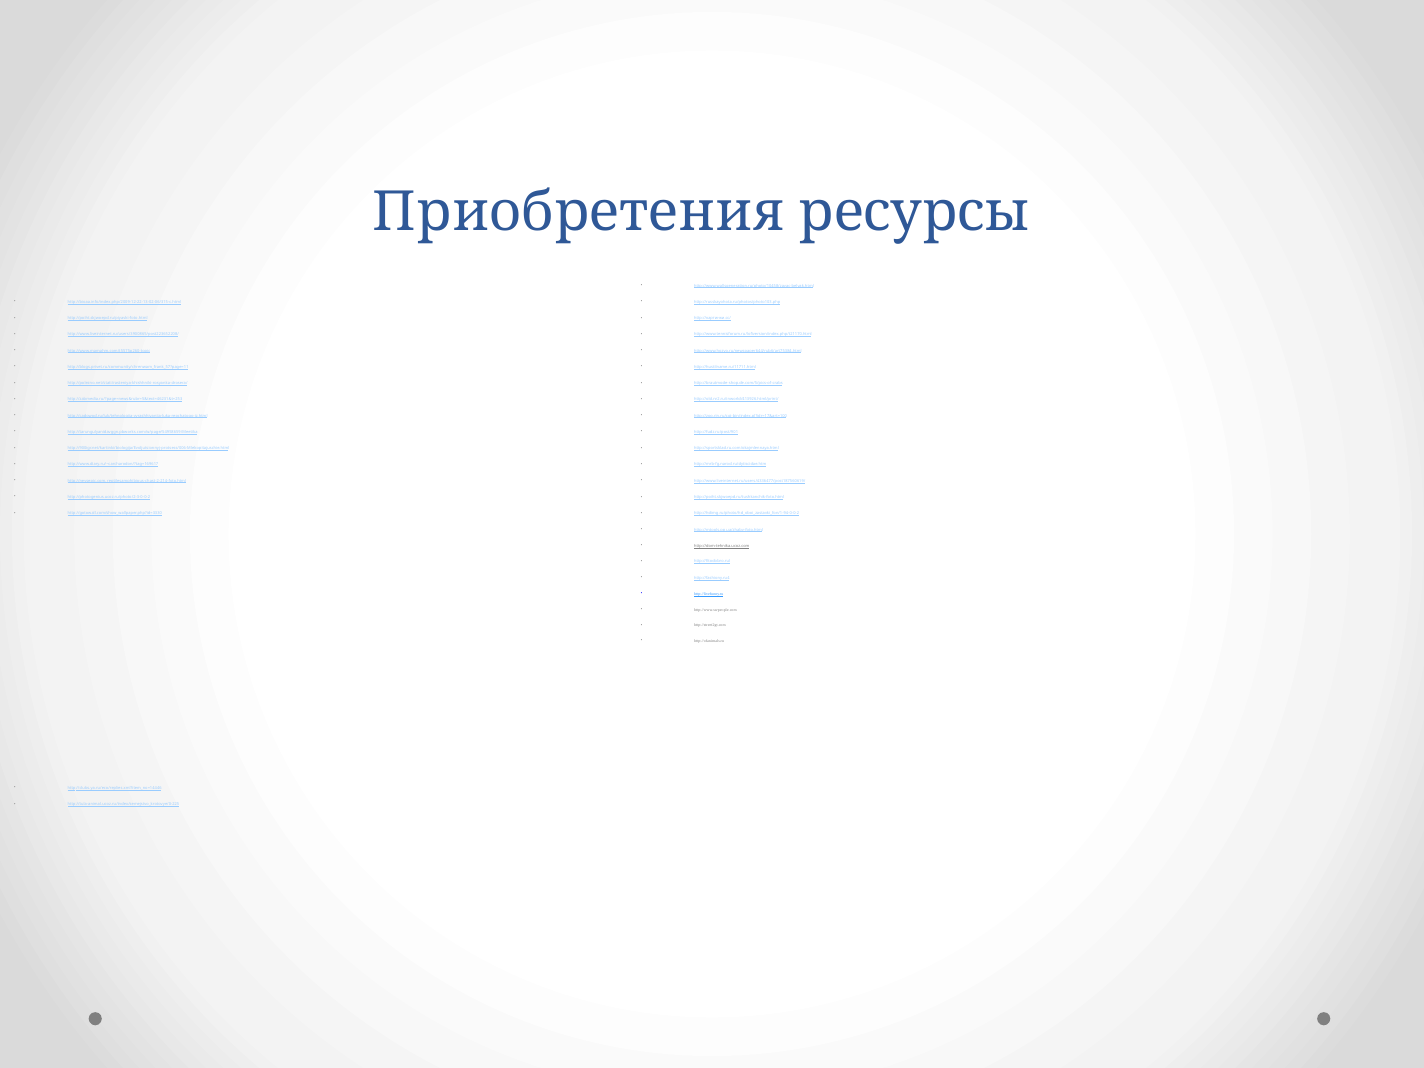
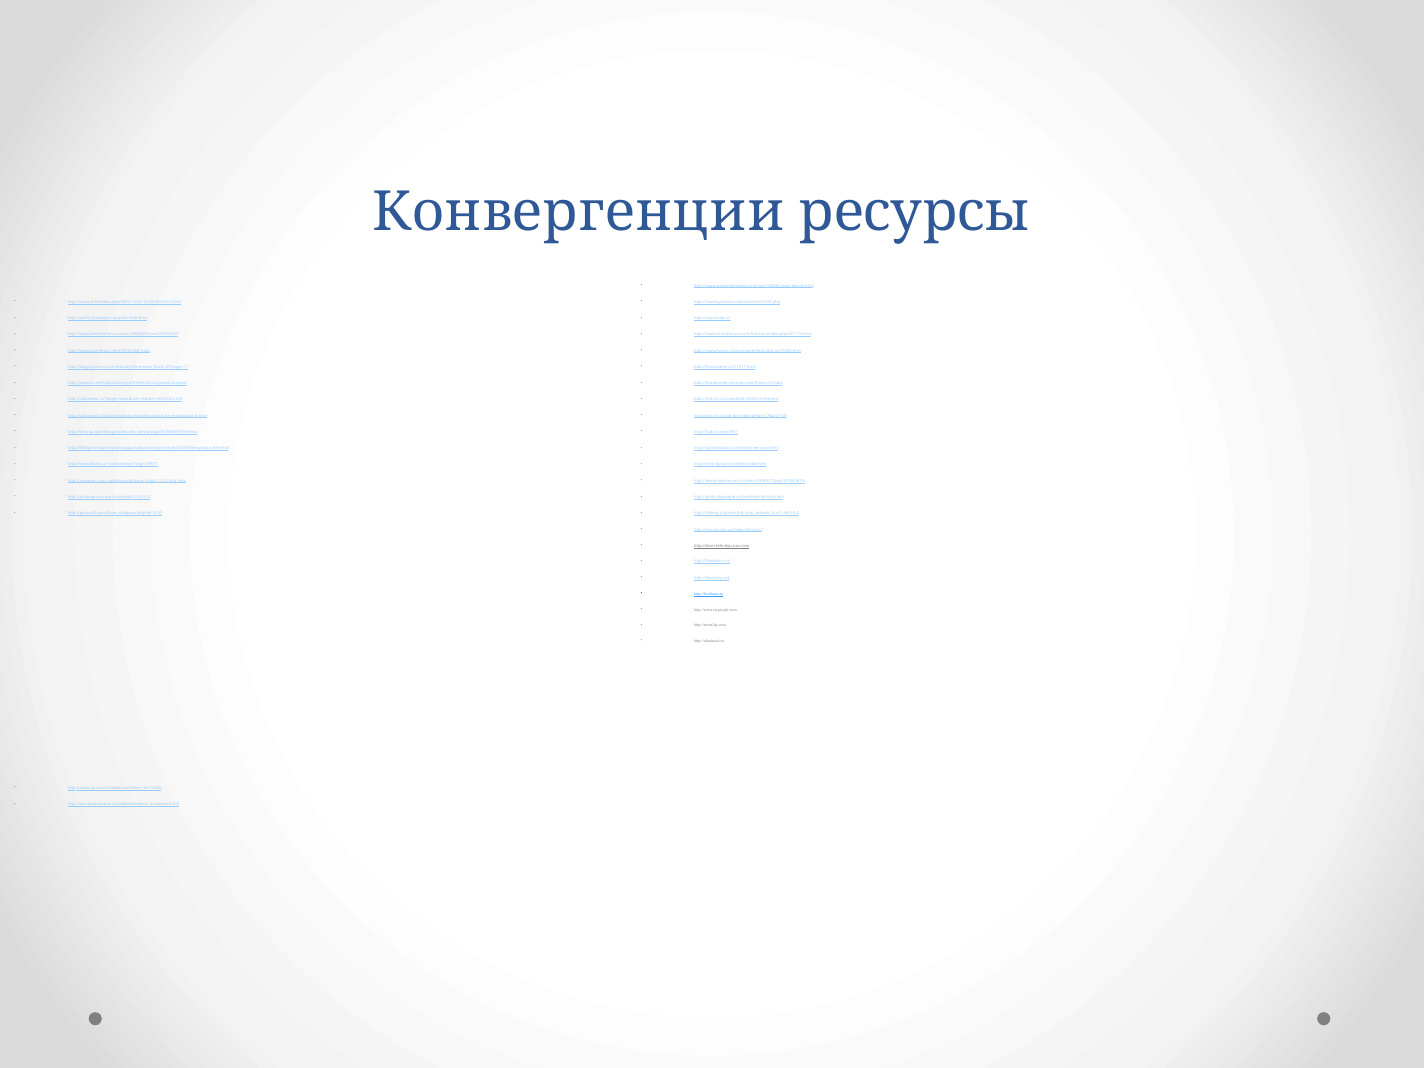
Приобретения: Приобретения -> Конвергенции
